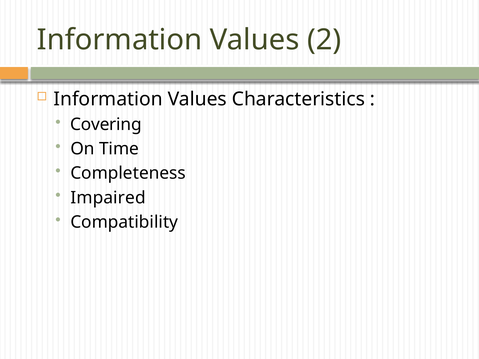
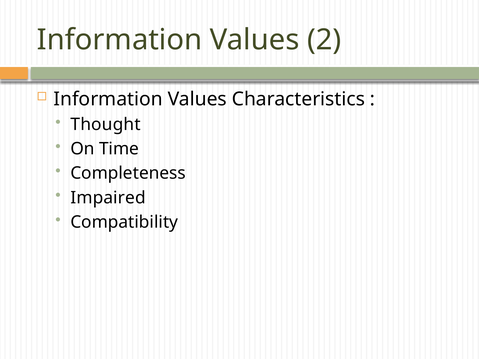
Covering: Covering -> Thought
